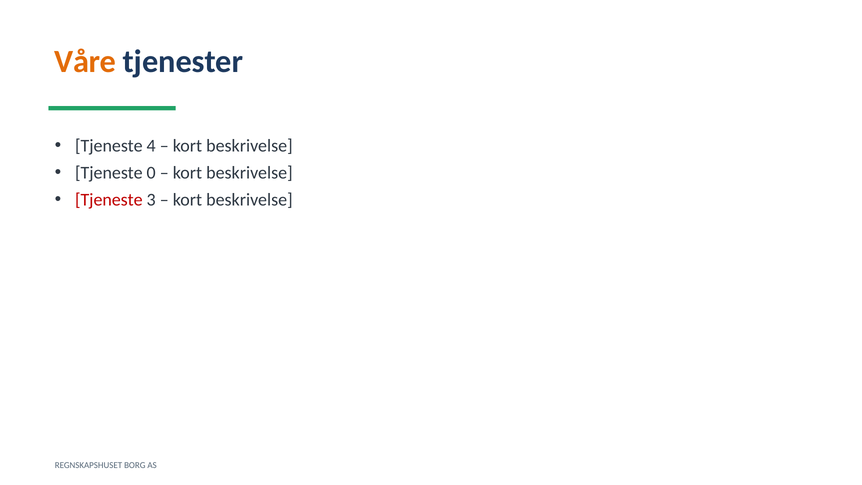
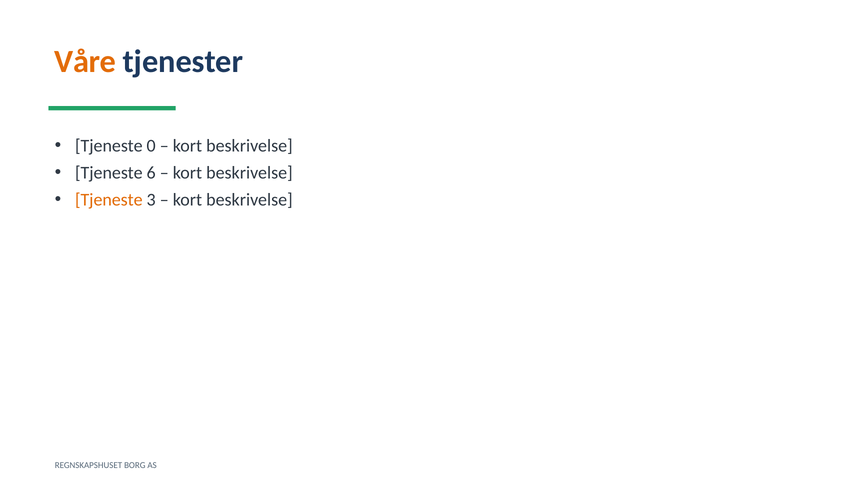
4: 4 -> 0
0: 0 -> 6
Tjeneste at (109, 200) colour: red -> orange
